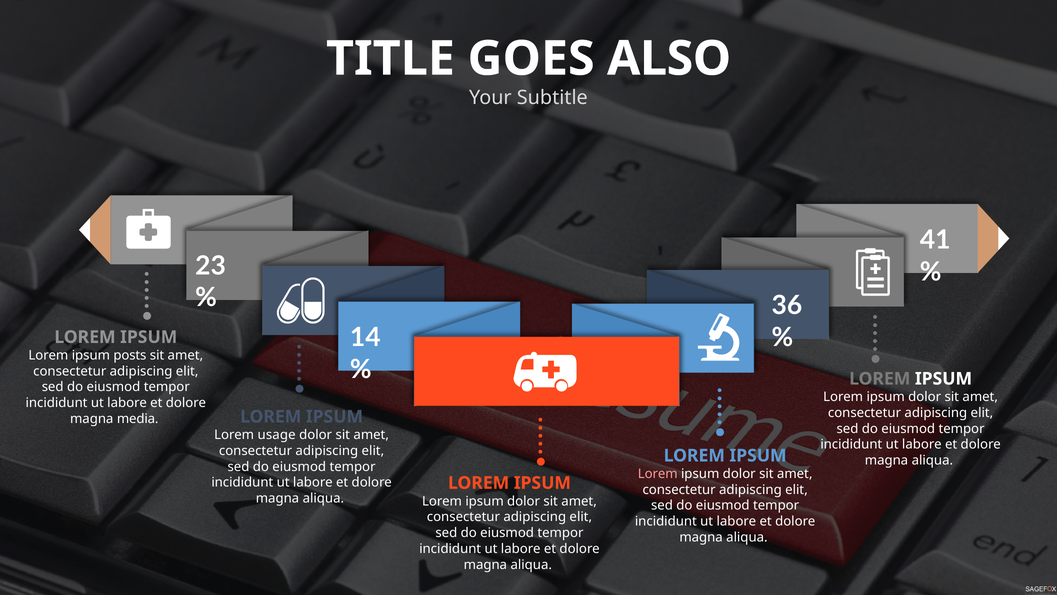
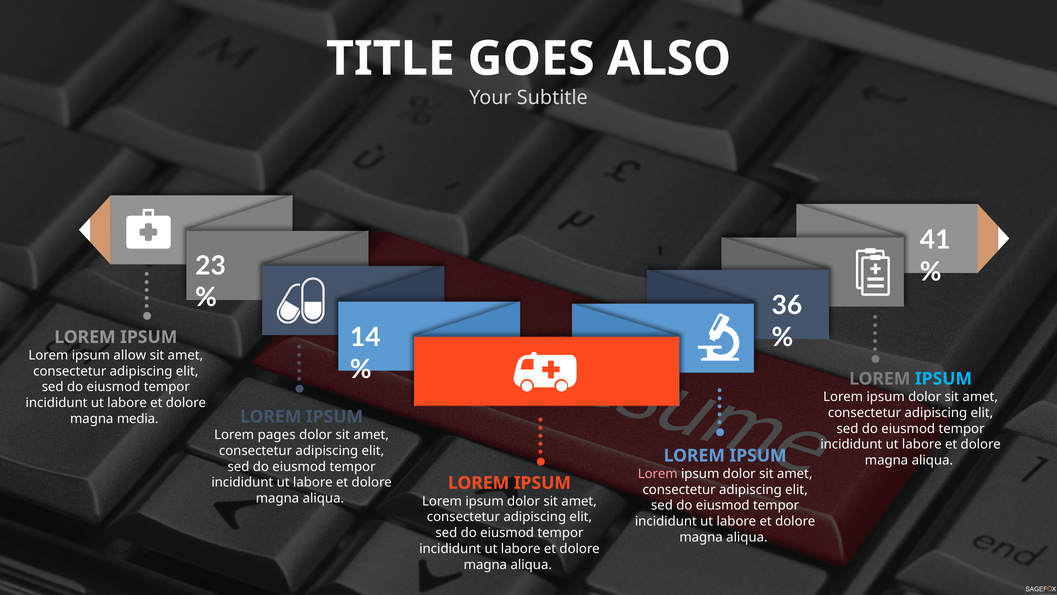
posts: posts -> allow
IPSUM at (943, 379) colour: white -> light blue
usage: usage -> pages
